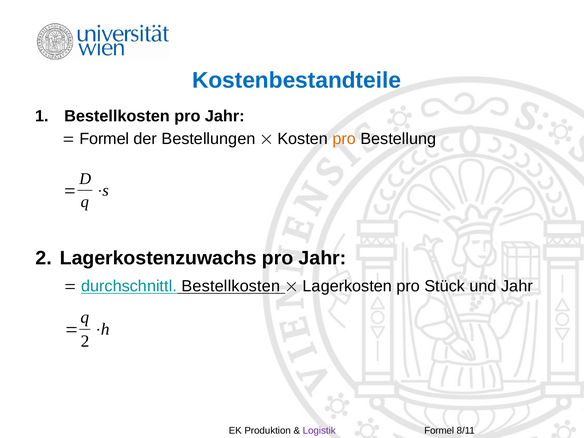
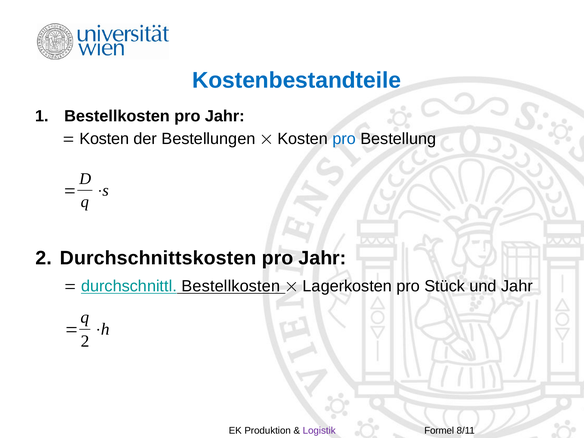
Formel at (104, 139): Formel -> Kosten
pro at (344, 139) colour: orange -> blue
Lagerkostenzuwachs: Lagerkostenzuwachs -> Durchschnittskosten
